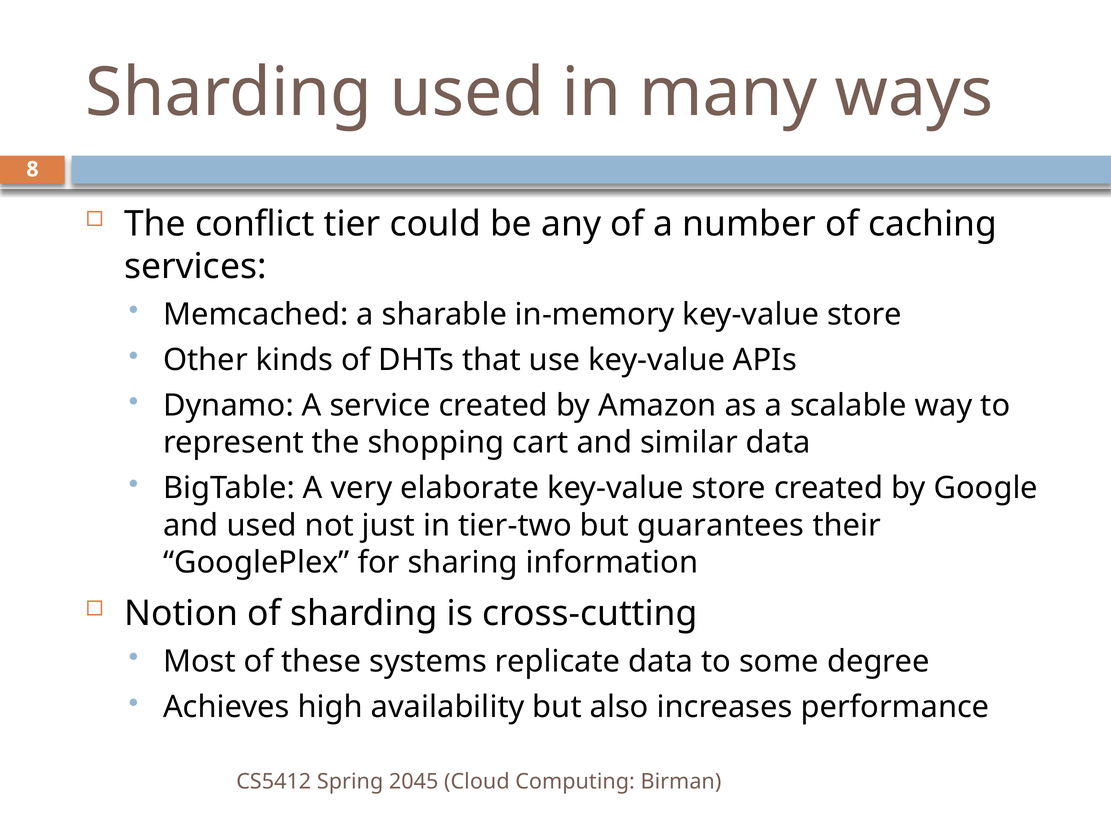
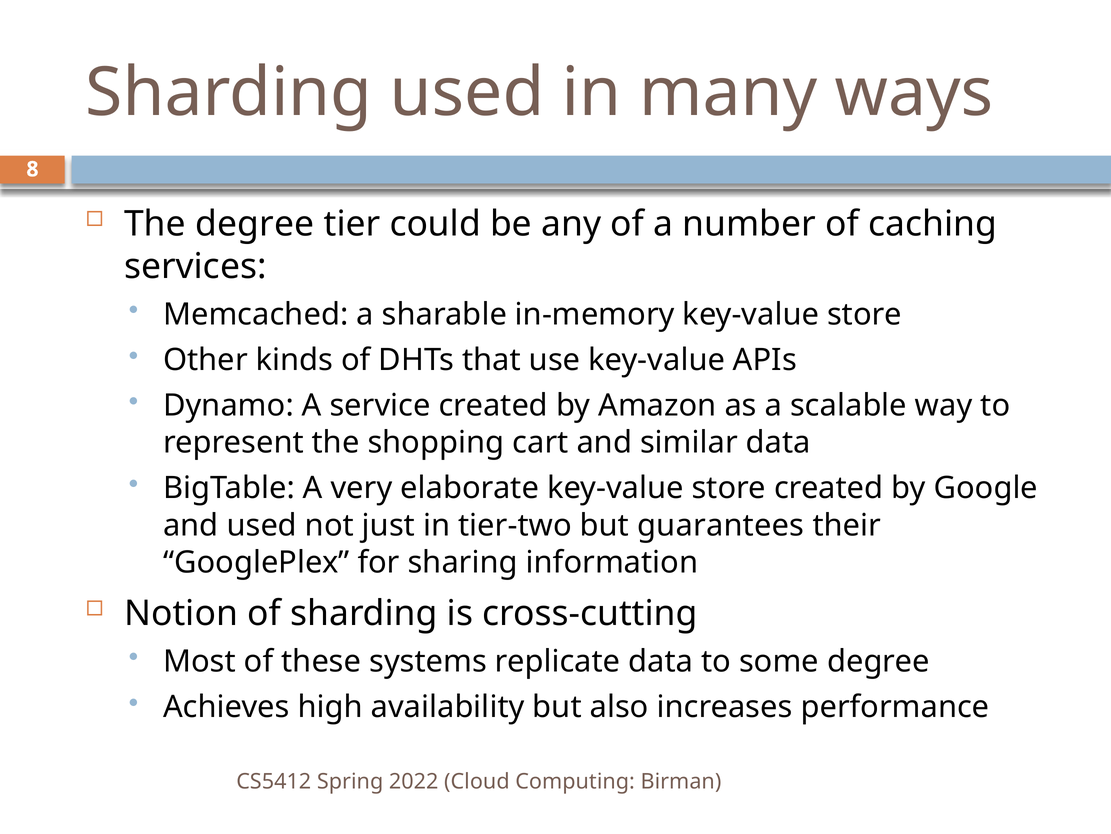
The conflict: conflict -> degree
2045: 2045 -> 2022
